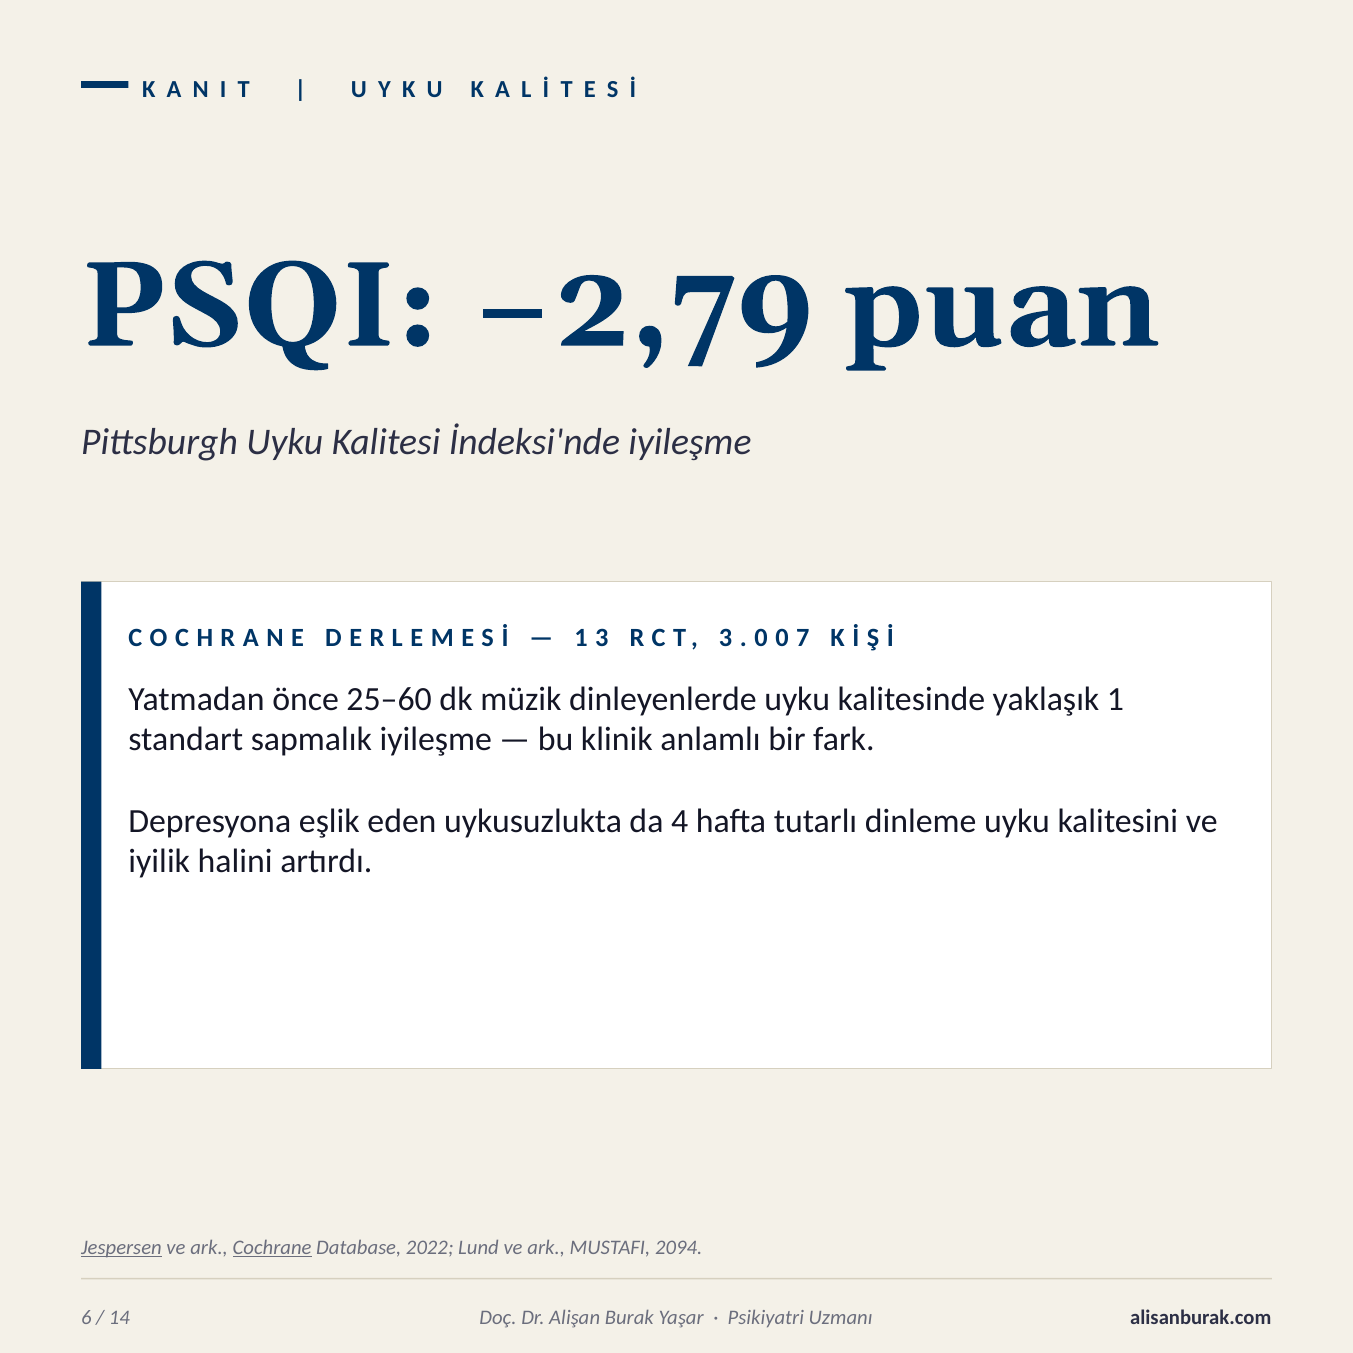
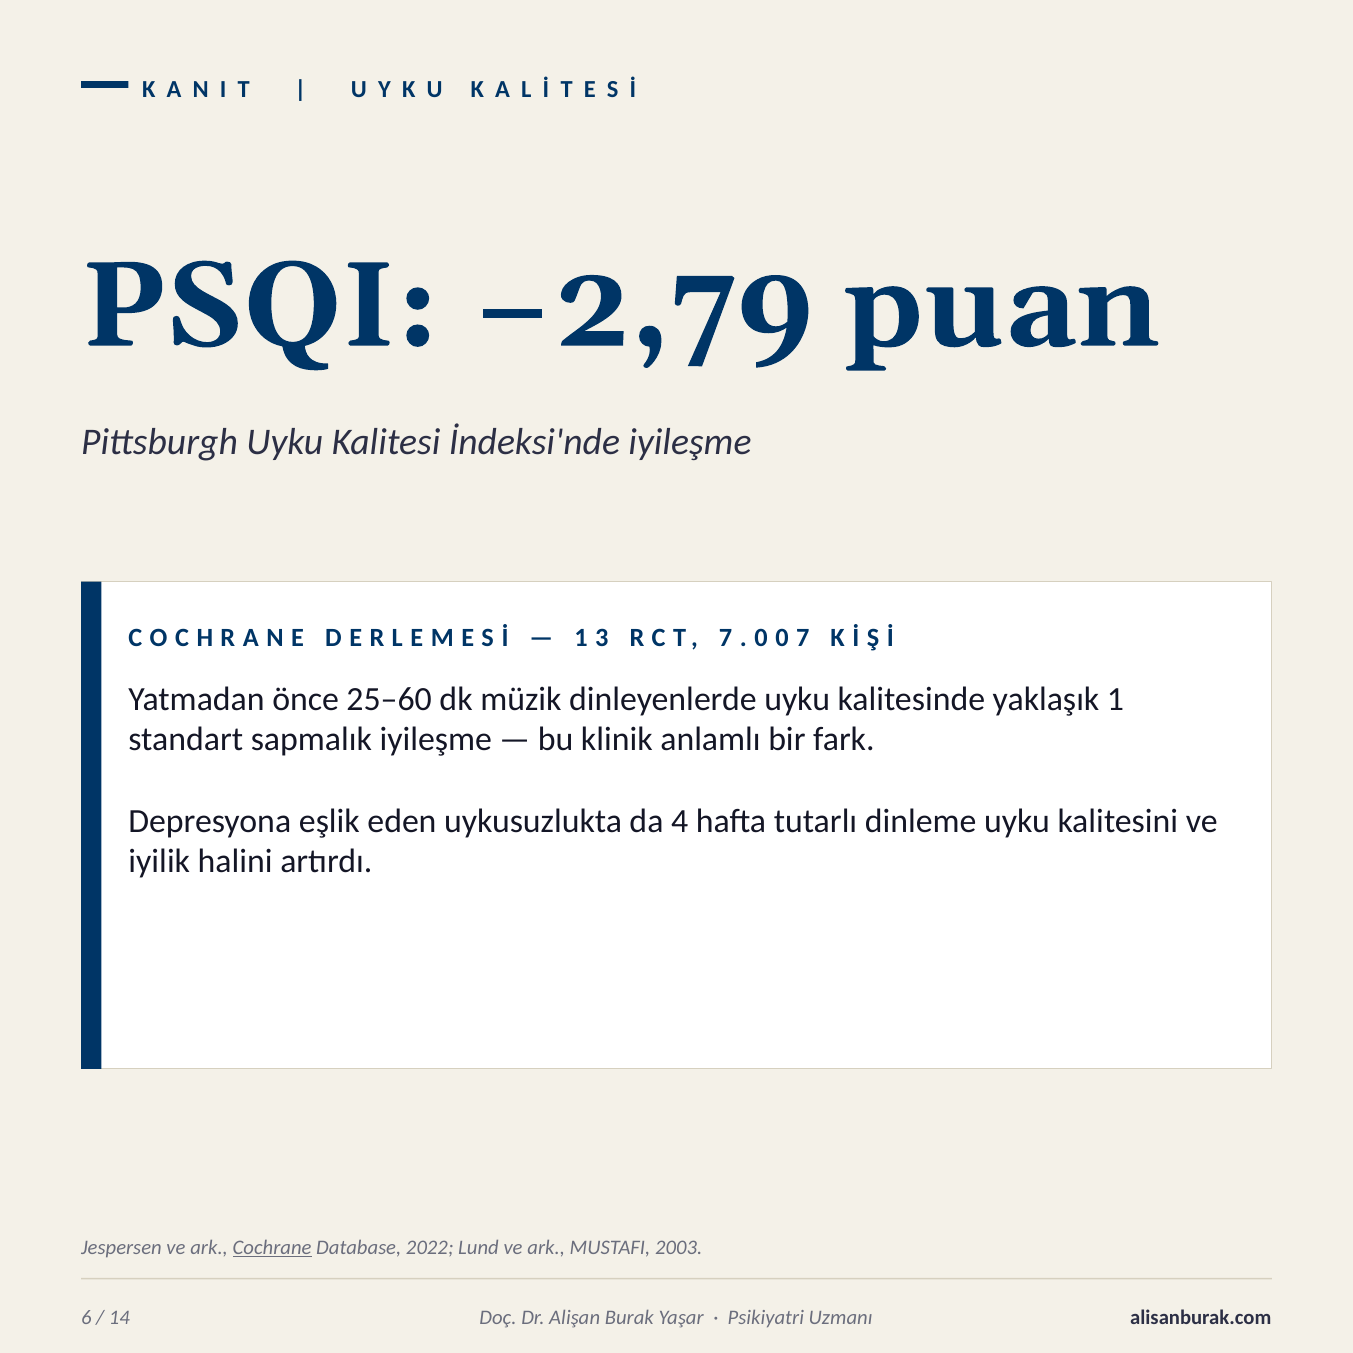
3 at (726, 638): 3 -> 7
Jespersen underline: present -> none
2094: 2094 -> 2003
